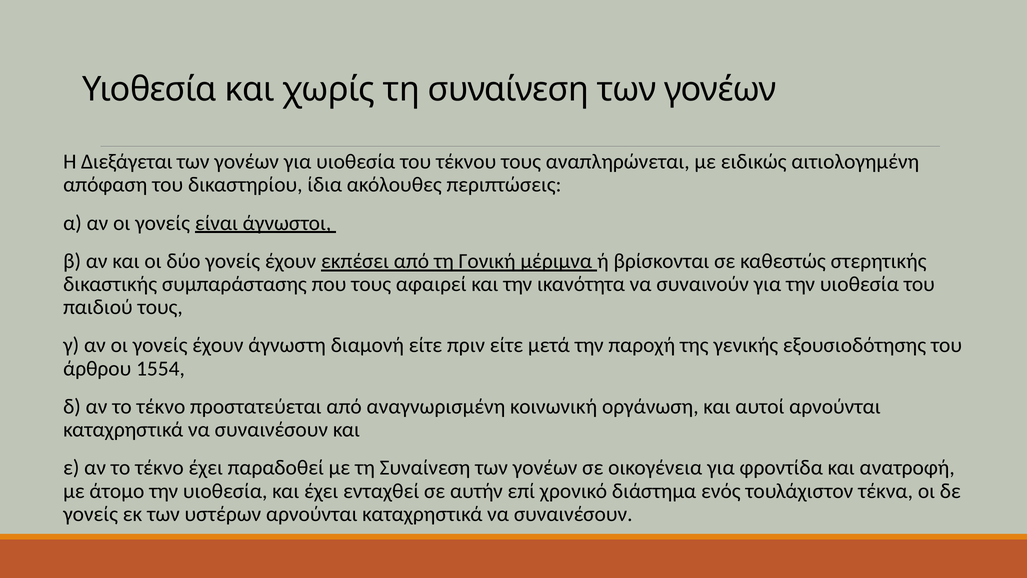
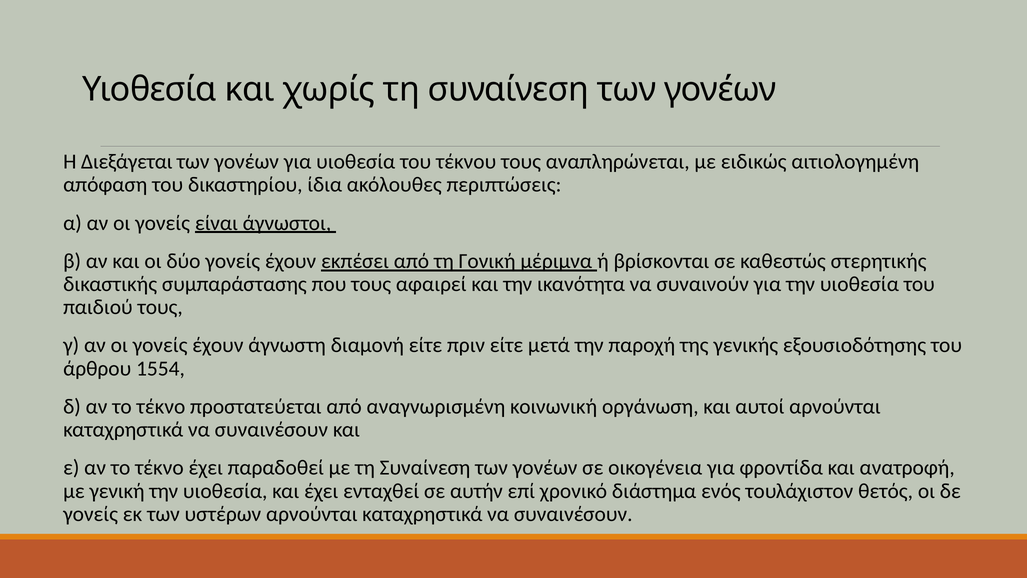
άτομο: άτομο -> γενική
τέκνα: τέκνα -> θετός
